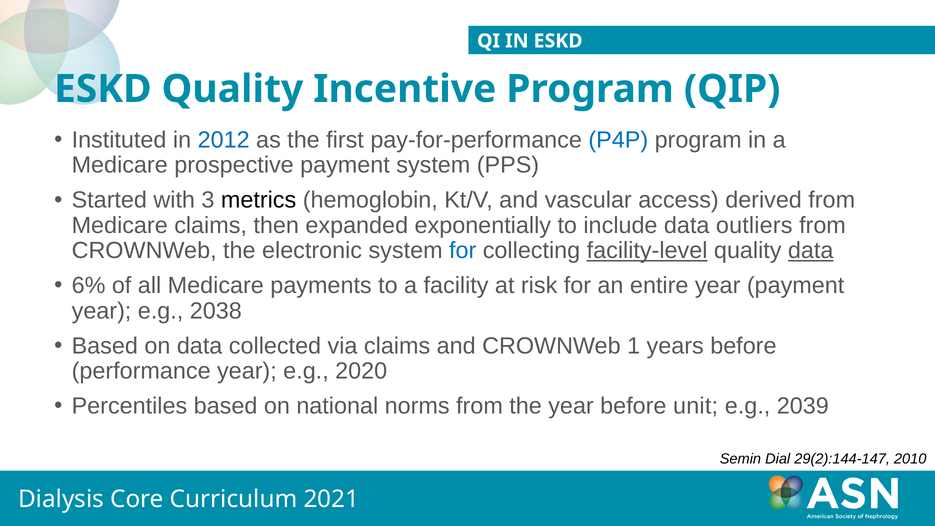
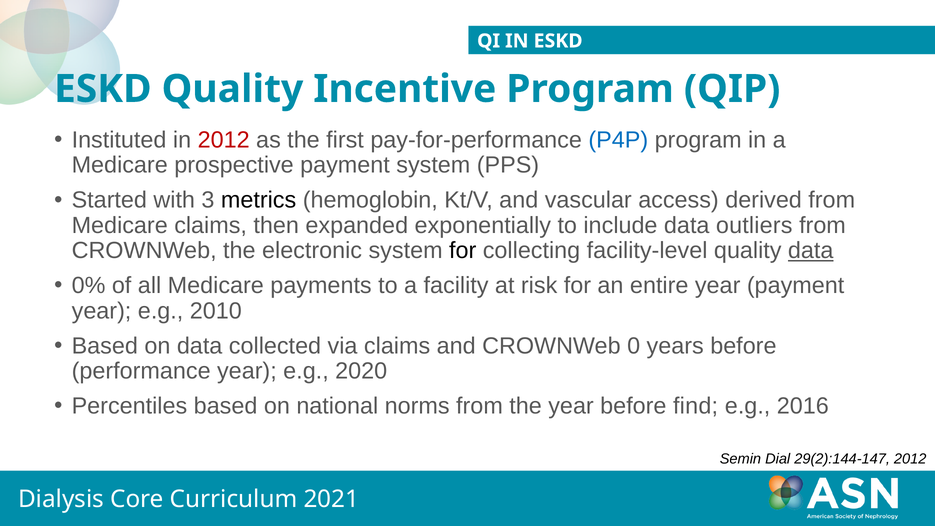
2012 at (224, 140) colour: blue -> red
for at (463, 251) colour: blue -> black
facility-level underline: present -> none
6%: 6% -> 0%
2038: 2038 -> 2010
1: 1 -> 0
unit: unit -> find
2039: 2039 -> 2016
29(2):144-147 2010: 2010 -> 2012
